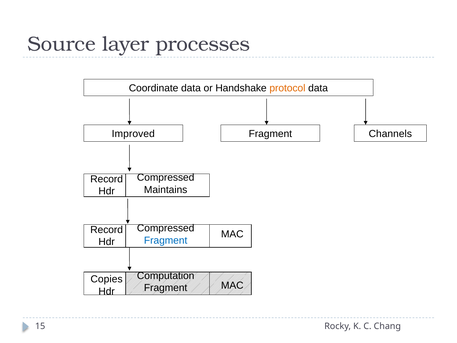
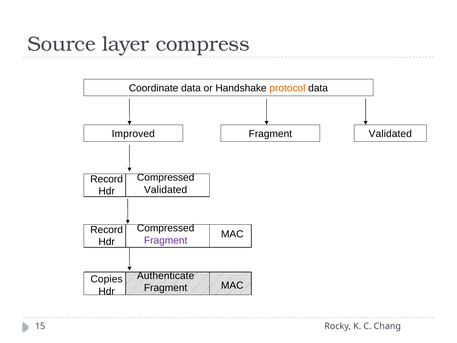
processes: processes -> compress
Fragment Channels: Channels -> Validated
Maintains at (166, 190): Maintains -> Validated
Fragment at (166, 240) colour: blue -> purple
Computation: Computation -> Authenticate
